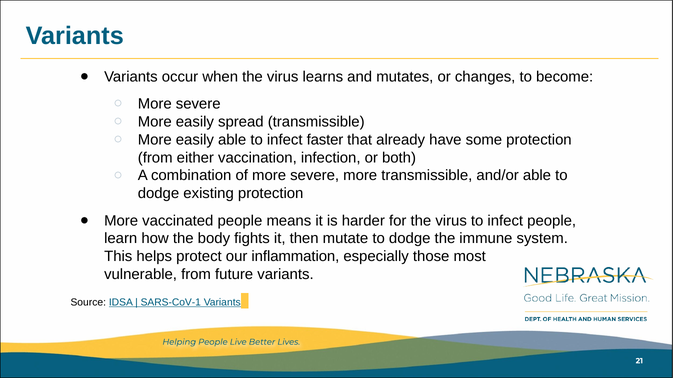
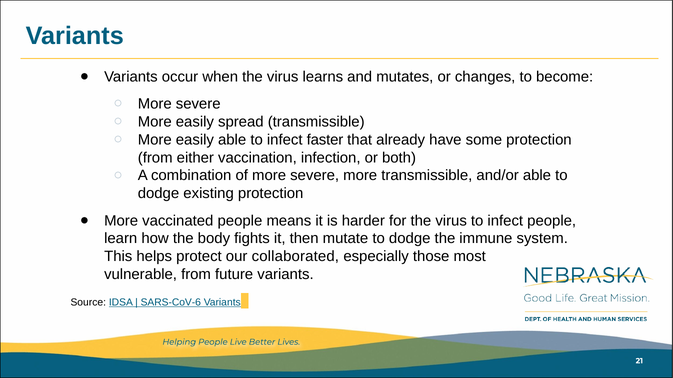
inflammation: inflammation -> collaborated
SARS-CoV-1: SARS-CoV-1 -> SARS-CoV-6
